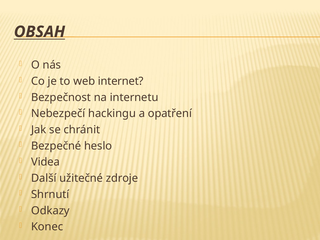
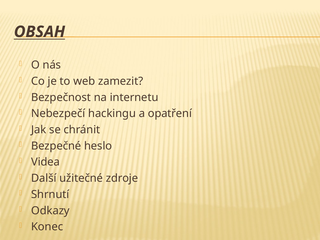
internet: internet -> zamezit
